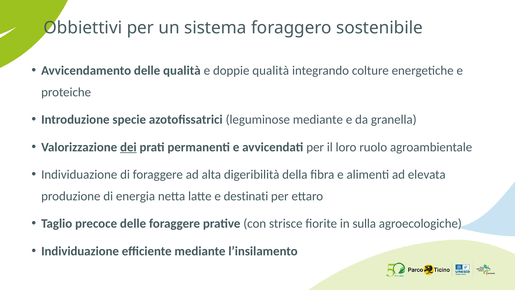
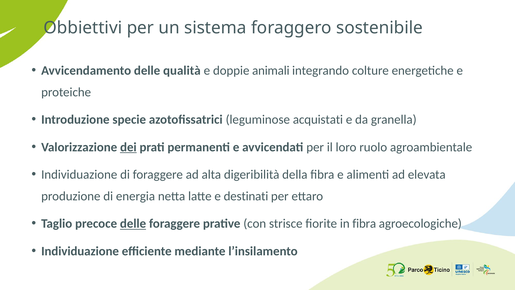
doppie qualità: qualità -> animali
leguminose mediante: mediante -> acquistati
delle at (133, 223) underline: none -> present
in sulla: sulla -> fibra
